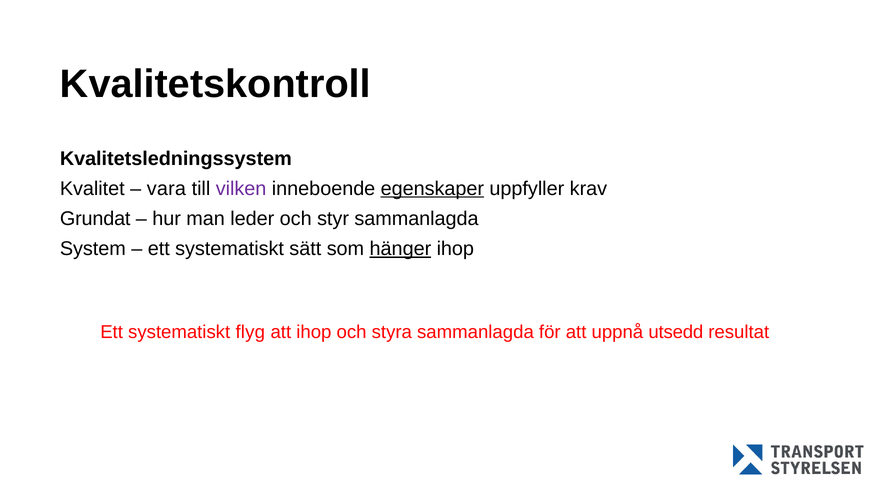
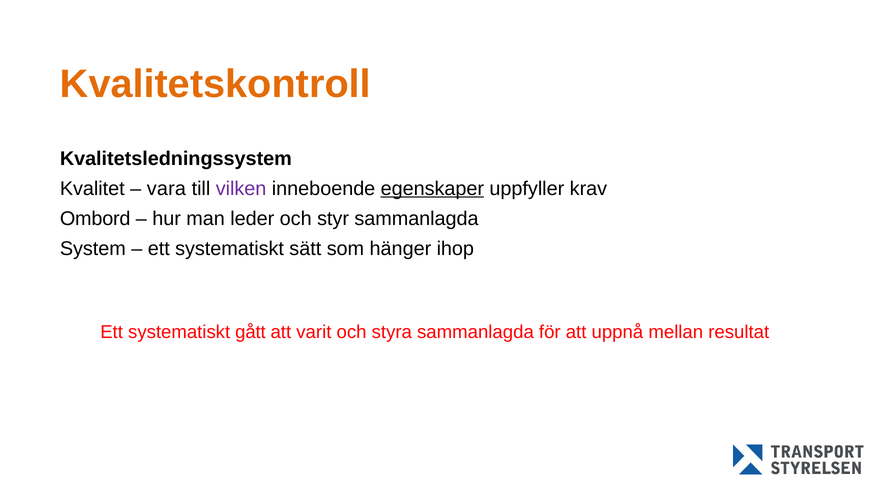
Kvalitetskontroll colour: black -> orange
Grundat: Grundat -> Ombord
hänger underline: present -> none
flyg: flyg -> gått
att ihop: ihop -> varit
utsedd: utsedd -> mellan
